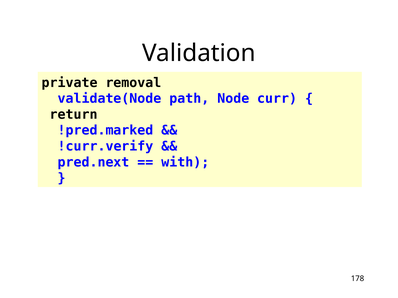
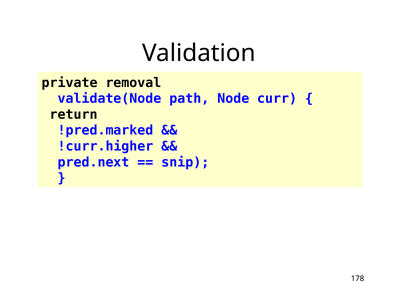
!curr.verify: !curr.verify -> !curr.higher
with: with -> snip
